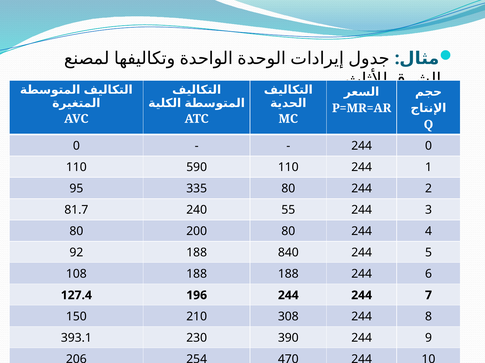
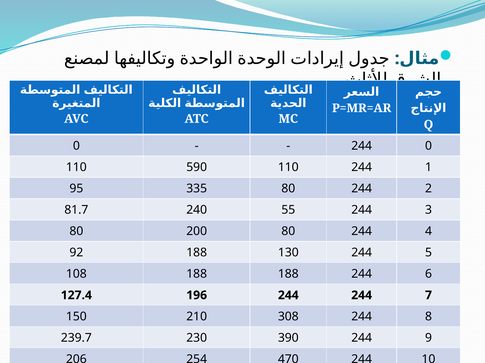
840: 840 -> 130
393.1: 393.1 -> 239.7
